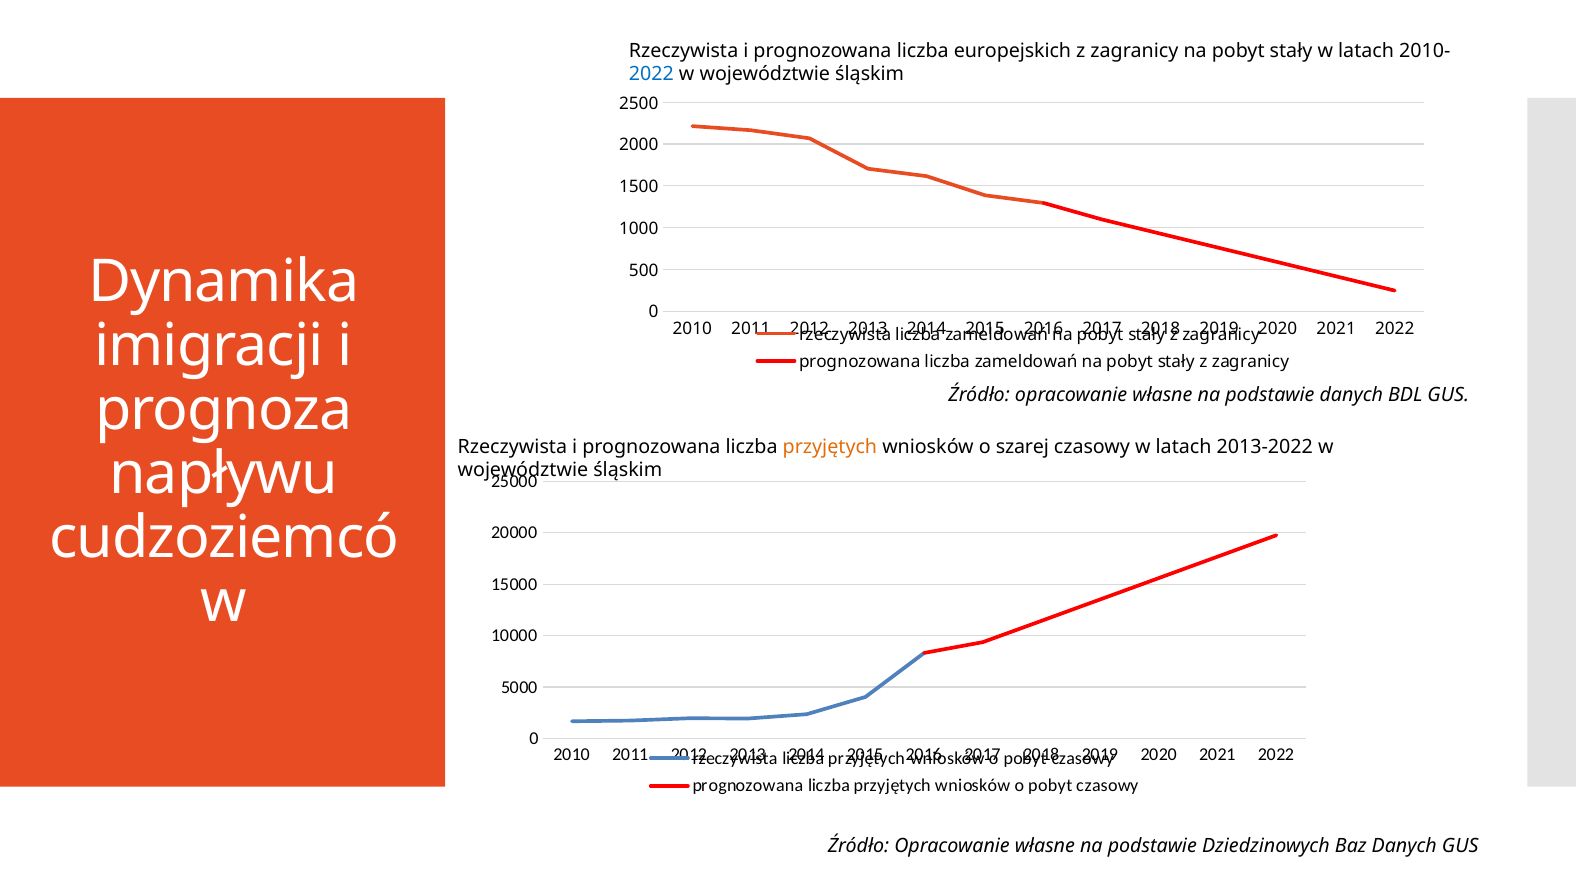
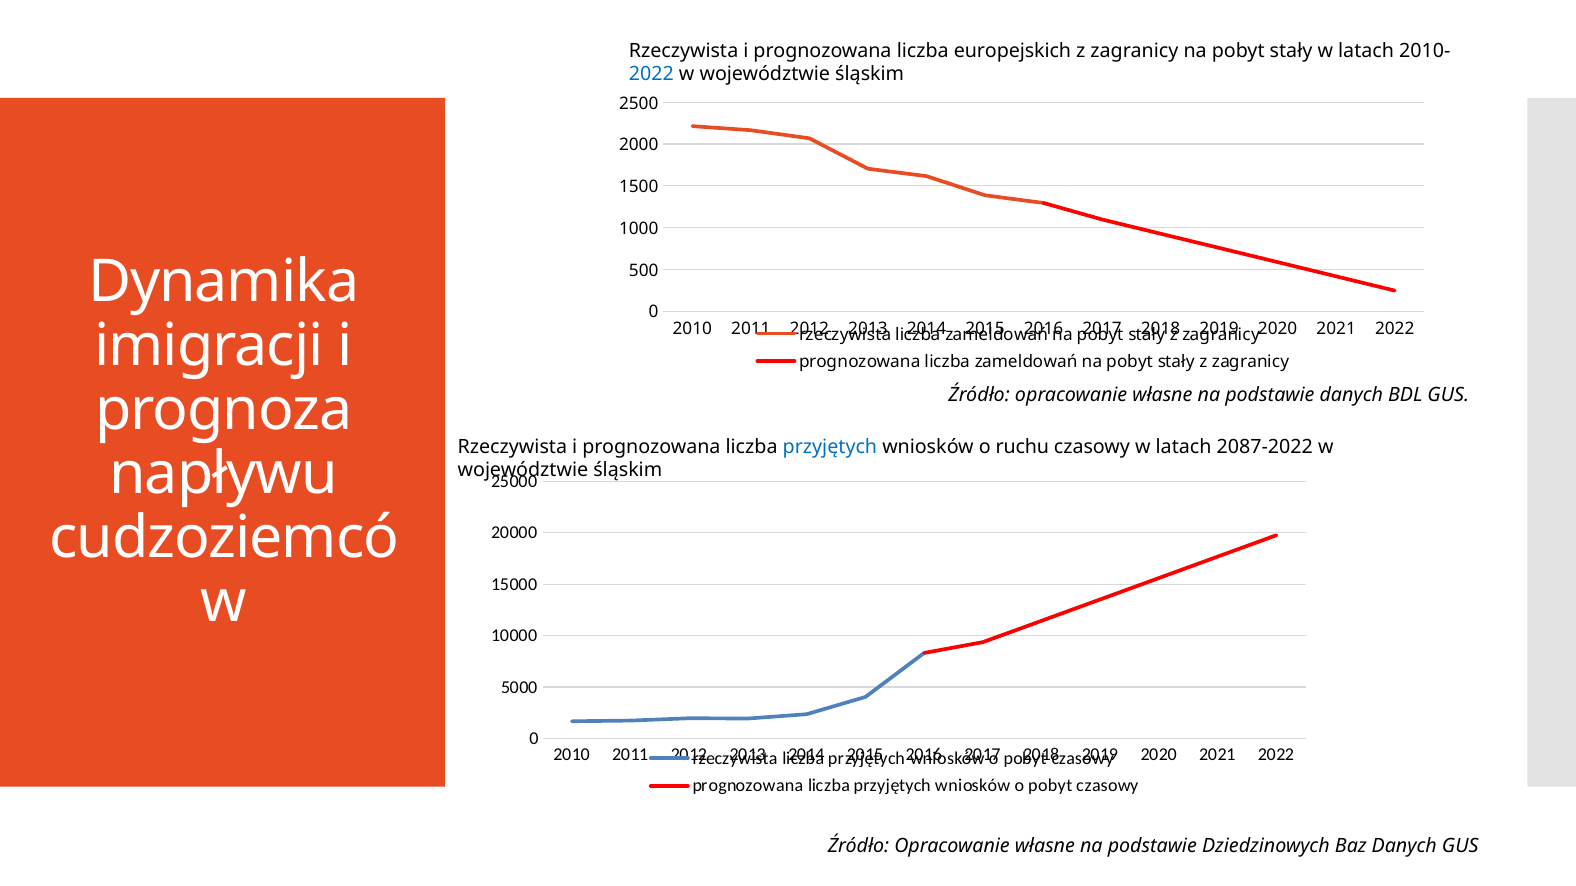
przyjętych at (830, 447) colour: orange -> blue
szarej: szarej -> ruchu
2013-2022: 2013-2022 -> 2087-2022
